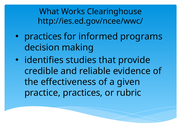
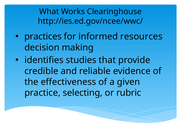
programs: programs -> resources
practice practices: practices -> selecting
